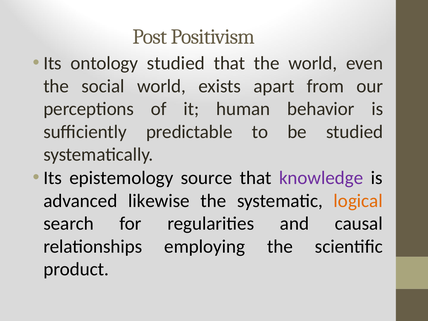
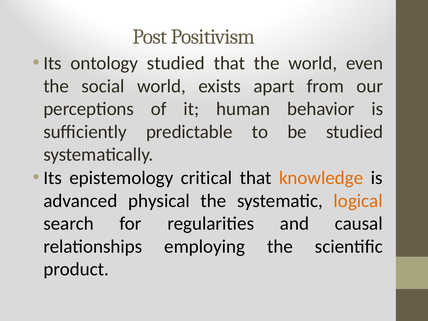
source: source -> critical
knowledge colour: purple -> orange
likewise: likewise -> physical
